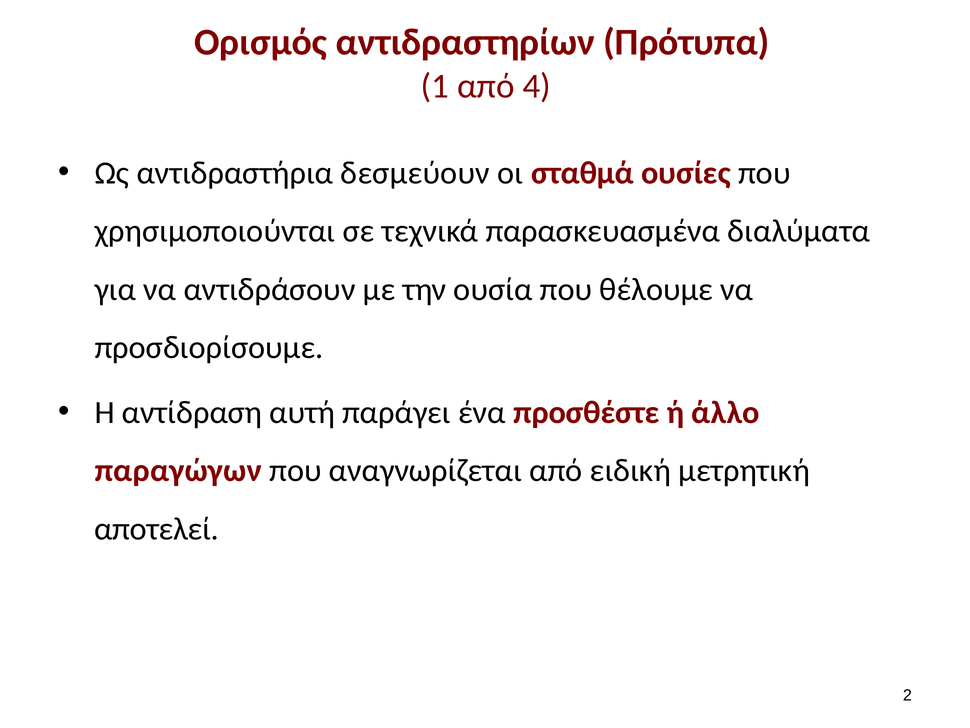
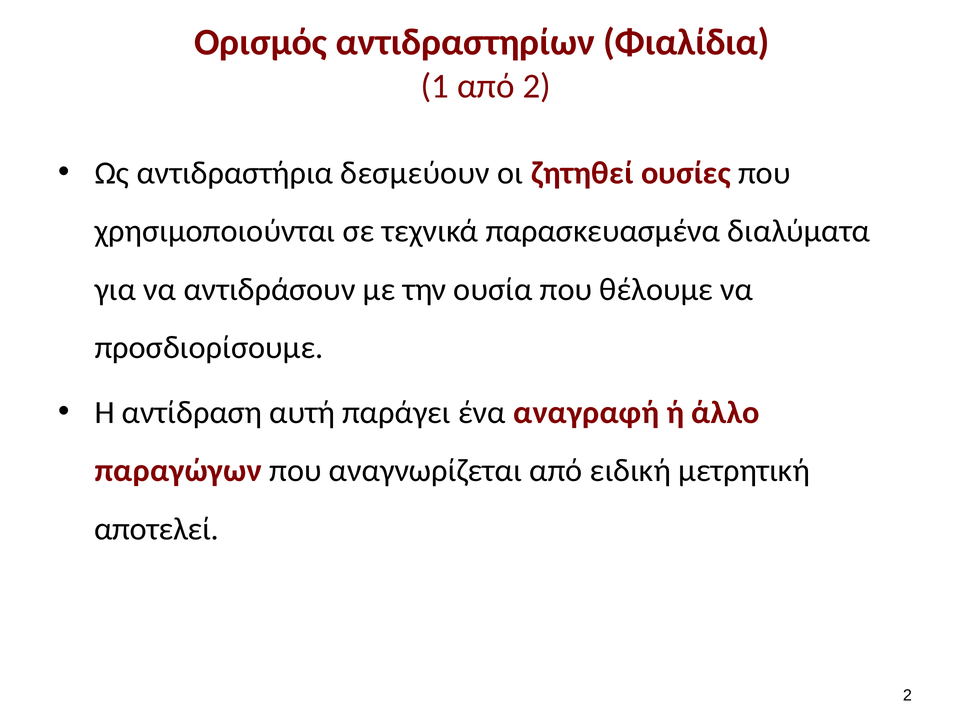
Πρότυπα: Πρότυπα -> Φιαλίδια
από 4: 4 -> 2
σταθμά: σταθμά -> ζητηθεί
προσθέστε: προσθέστε -> αναγραφή
